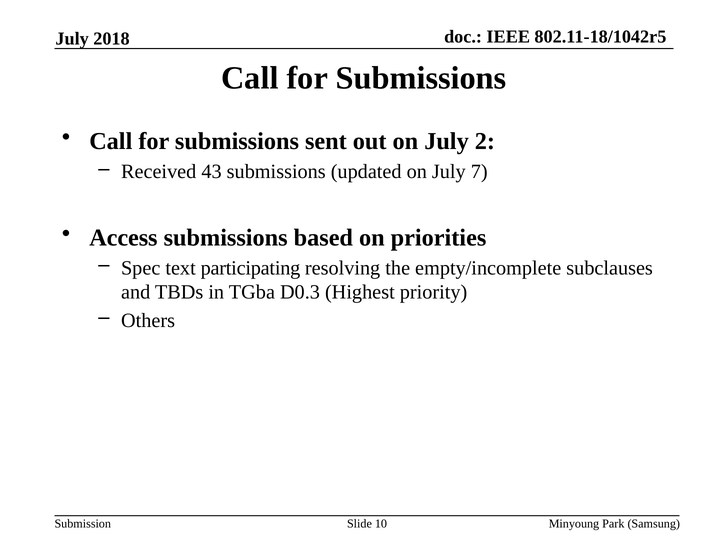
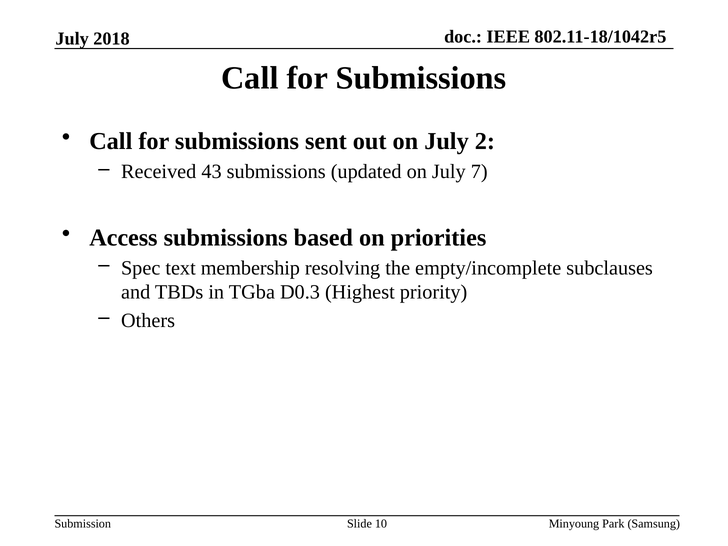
participating: participating -> membership
